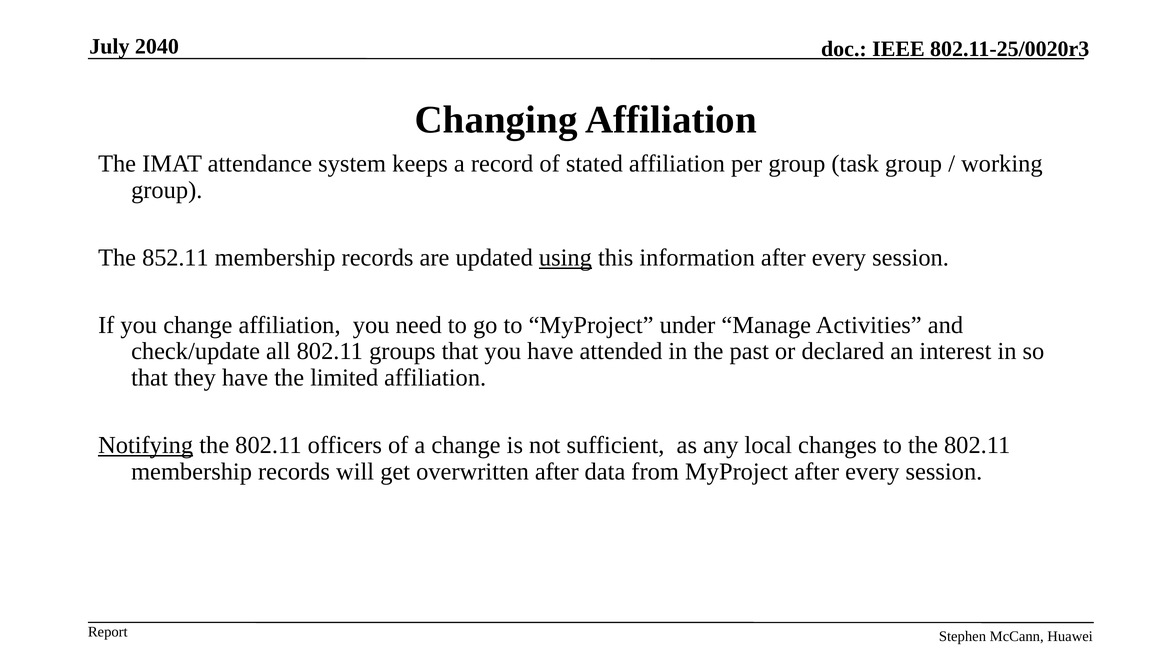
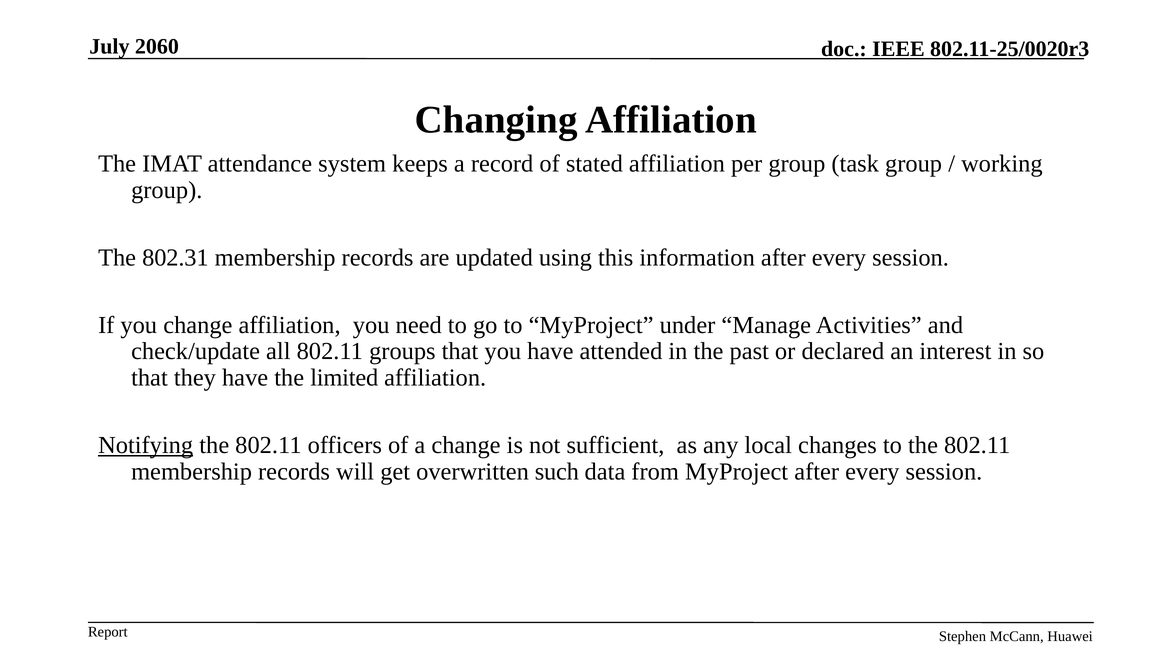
2040: 2040 -> 2060
852.11: 852.11 -> 802.31
using underline: present -> none
overwritten after: after -> such
